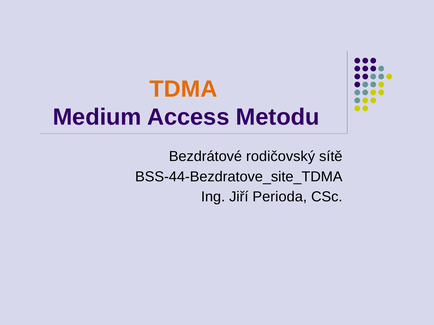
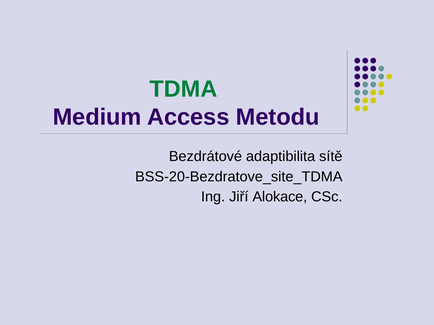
TDMA colour: orange -> green
rodičovský: rodičovský -> adaptibilita
BSS-44-Bezdratove_site_TDMA: BSS-44-Bezdratove_site_TDMA -> BSS-20-Bezdratove_site_TDMA
Perioda: Perioda -> Alokace
